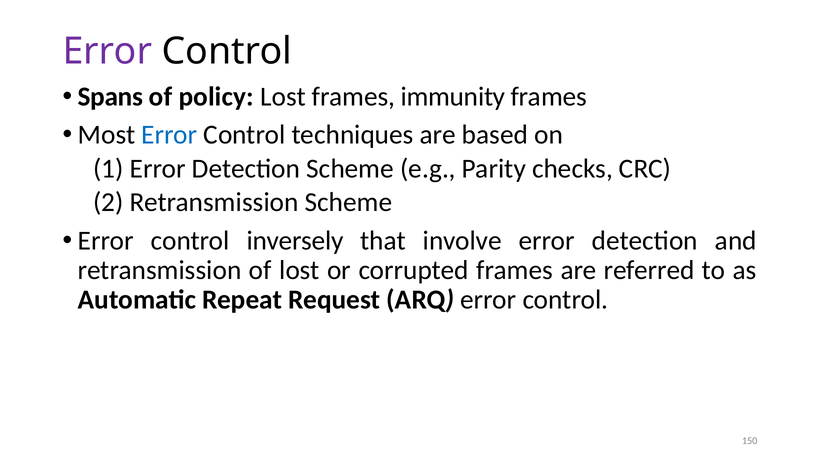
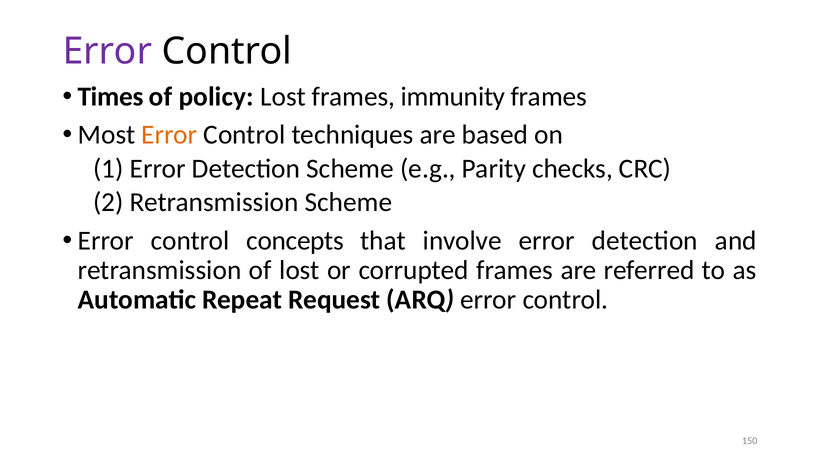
Spans: Spans -> Times
Error at (169, 134) colour: blue -> orange
inversely: inversely -> concepts
